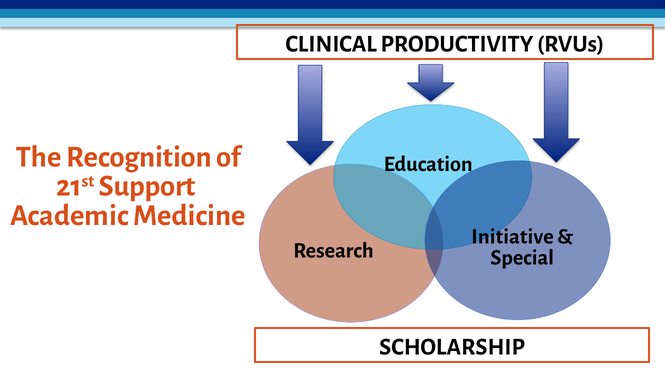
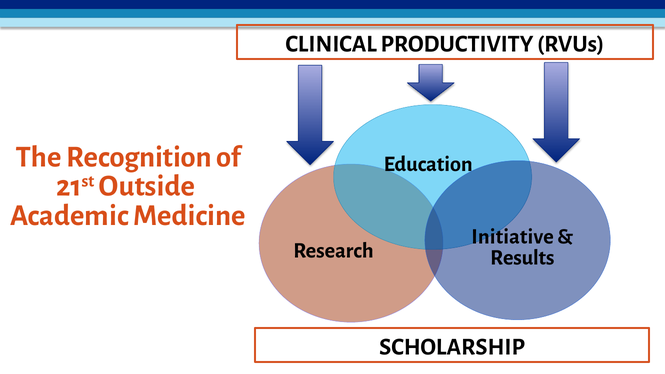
Support: Support -> Outside
Special: Special -> Results
